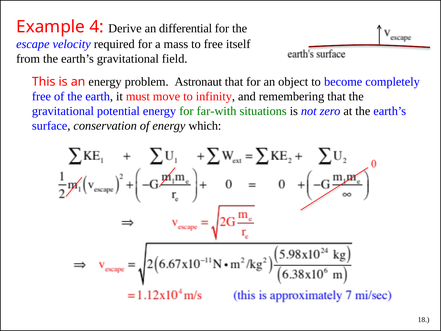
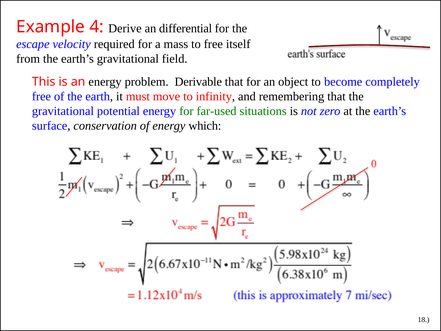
Astronaut: Astronaut -> Derivable
far-with: far-with -> far-used
